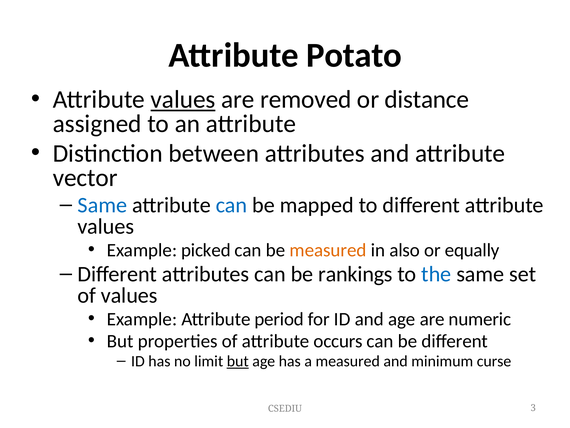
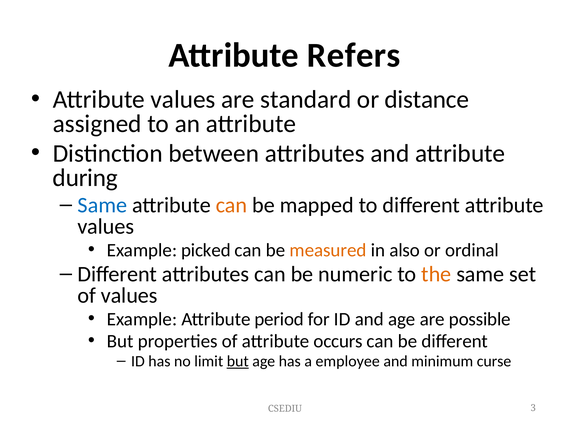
Potato: Potato -> Refers
values at (183, 99) underline: present -> none
removed: removed -> standard
vector: vector -> during
can at (231, 205) colour: blue -> orange
equally: equally -> ordinal
rankings: rankings -> numeric
the colour: blue -> orange
numeric: numeric -> possible
a measured: measured -> employee
